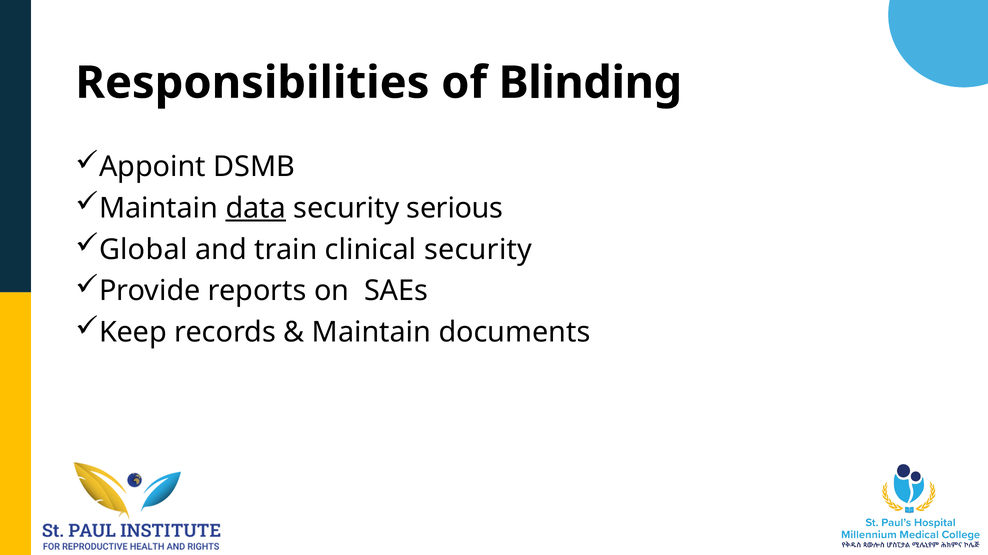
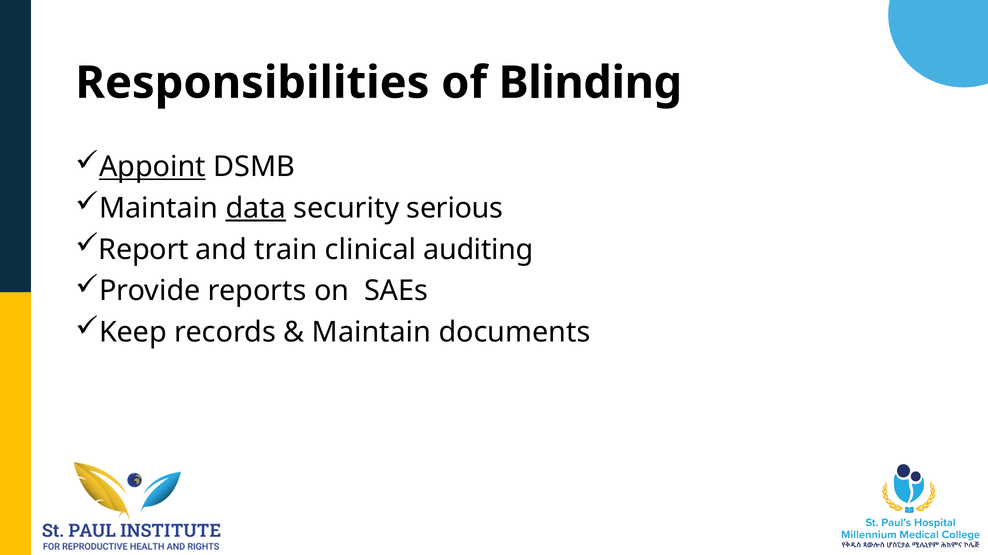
Appoint underline: none -> present
Global: Global -> Report
clinical security: security -> auditing
